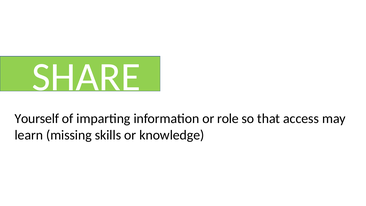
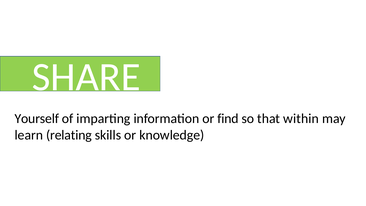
role: role -> find
access: access -> within
missing: missing -> relating
